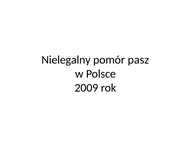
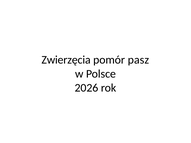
Nielegalny: Nielegalny -> Zwierzęcia
2009: 2009 -> 2026
